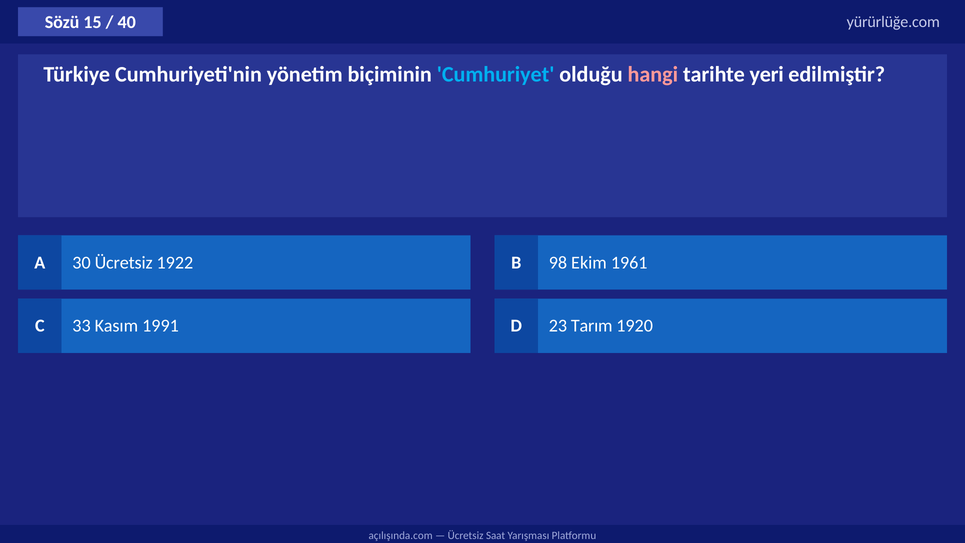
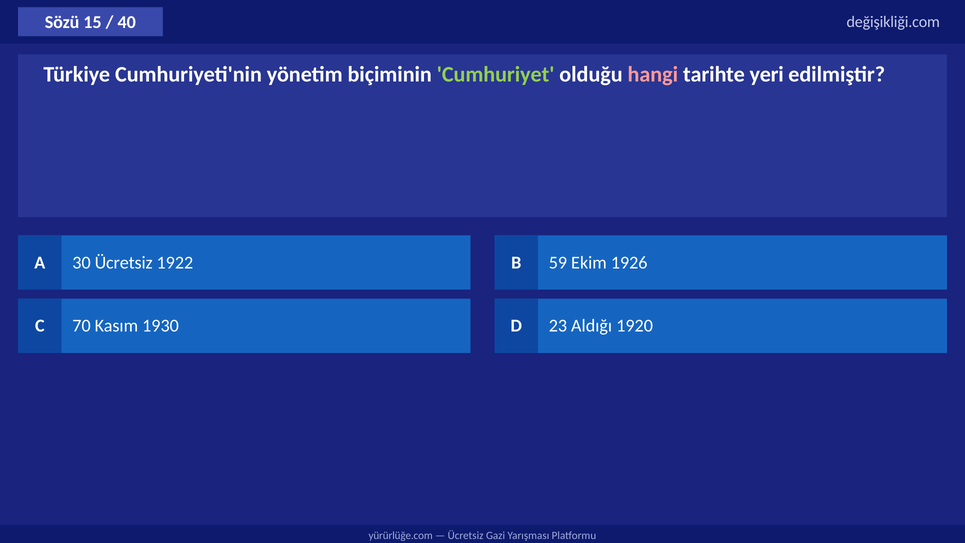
yürürlüğe.com: yürürlüğe.com -> değişikliği.com
Cumhuriyet colour: light blue -> light green
98: 98 -> 59
1961: 1961 -> 1926
33: 33 -> 70
1991: 1991 -> 1930
Tarım: Tarım -> Aldığı
açılışında.com: açılışında.com -> yürürlüğe.com
Saat: Saat -> Gazi
